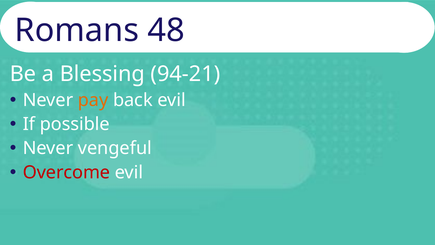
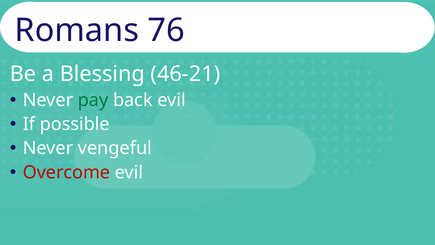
48: 48 -> 76
94-21: 94-21 -> 46-21
pay colour: orange -> green
